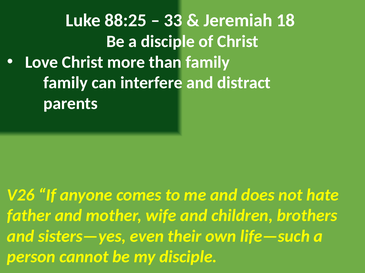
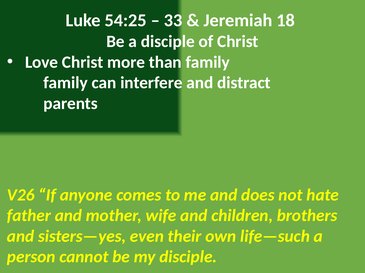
88:25: 88:25 -> 54:25
